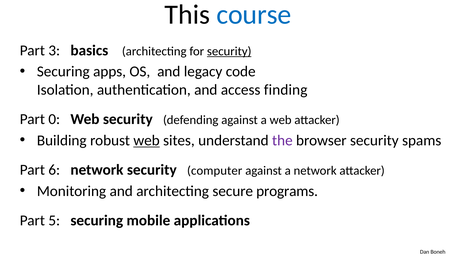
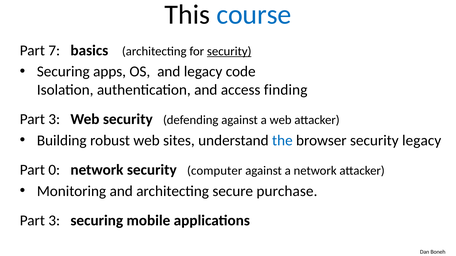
3: 3 -> 7
0 at (54, 119): 0 -> 3
web at (147, 141) underline: present -> none
the colour: purple -> blue
security spams: spams -> legacy
6: 6 -> 0
programs: programs -> purchase
5 at (54, 221): 5 -> 3
